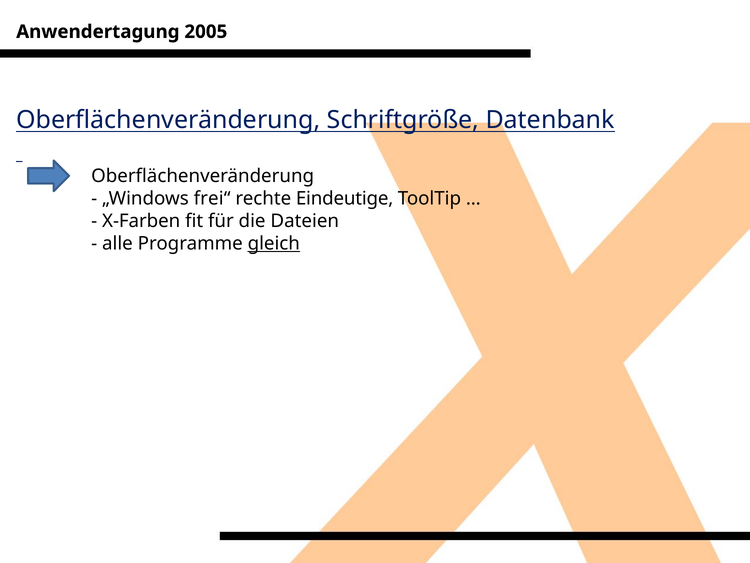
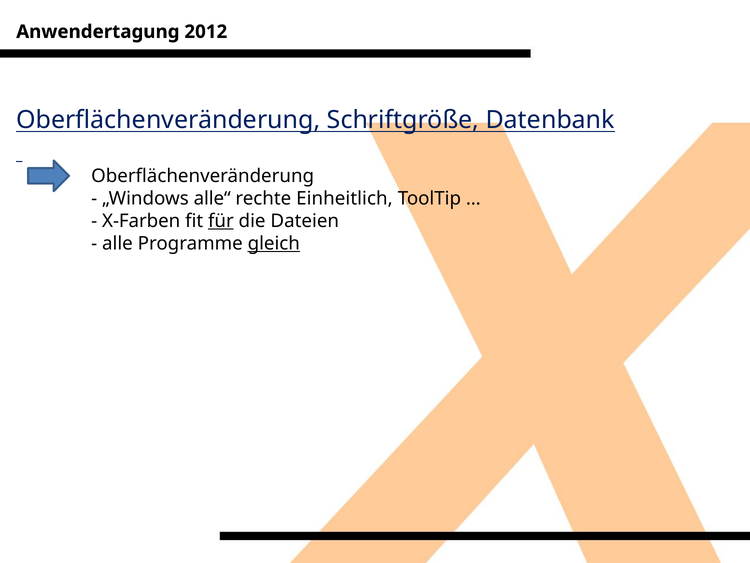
2005: 2005 -> 2012
frei“: frei“ -> alle“
Eindeutige: Eindeutige -> Einheitlich
für underline: none -> present
